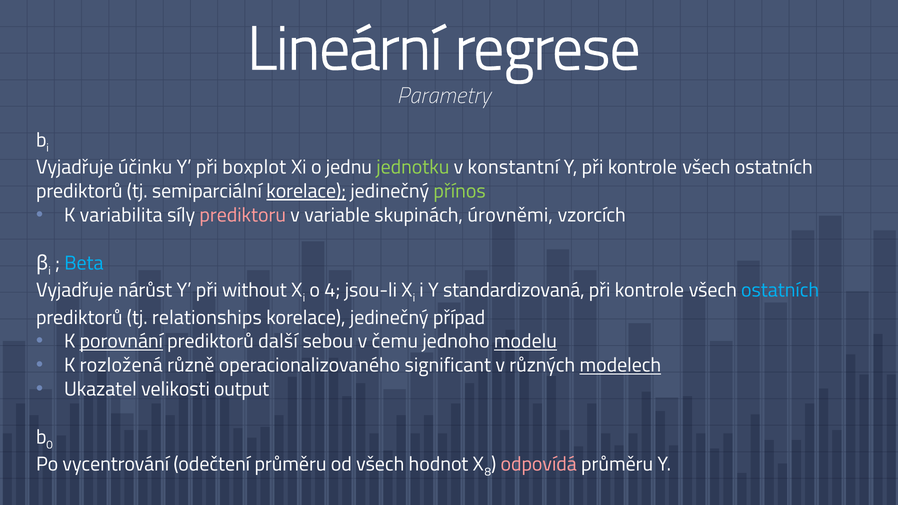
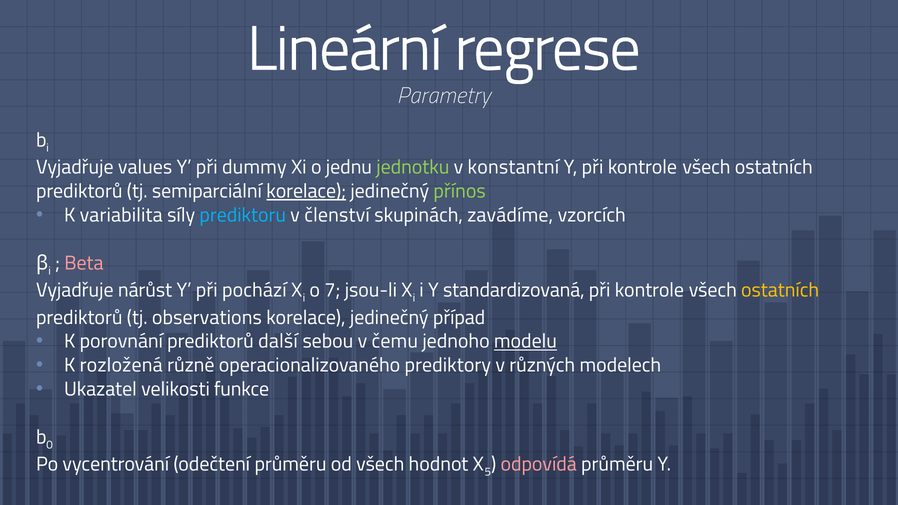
účinku: účinku -> values
boxplot: boxplot -> dummy
prediktoru colour: pink -> light blue
variable: variable -> členství
úrovněmi: úrovněmi -> zavádíme
Beta colour: light blue -> pink
without: without -> pochází
4: 4 -> 7
ostatních at (780, 290) colour: light blue -> yellow
relationships: relationships -> observations
porovnání underline: present -> none
significant: significant -> prediktory
modelech underline: present -> none
output: output -> funkce
8: 8 -> 5
